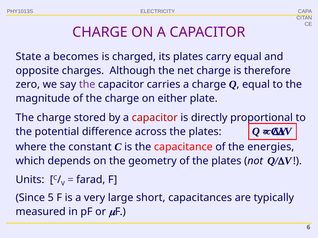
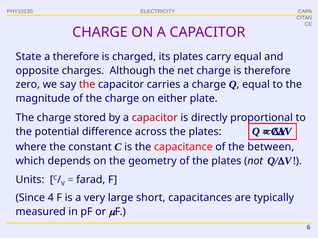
a becomes: becomes -> therefore
the at (87, 85) colour: purple -> red
energies: energies -> between
5: 5 -> 4
